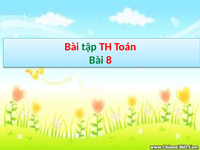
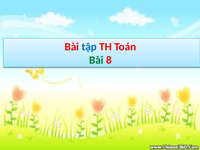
tập colour: green -> blue
